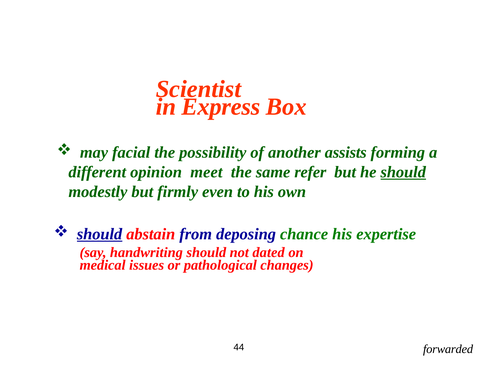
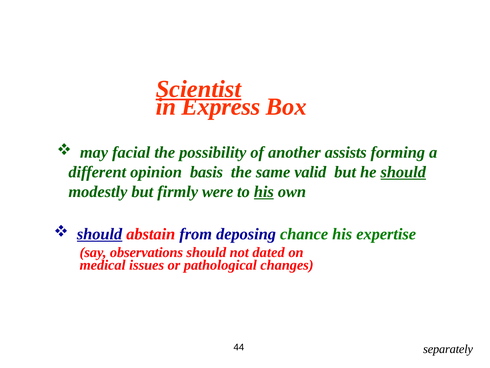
Scientist underline: none -> present
meet: meet -> basis
refer: refer -> valid
even: even -> were
his at (264, 192) underline: none -> present
handwriting: handwriting -> observations
forwarded: forwarded -> separately
